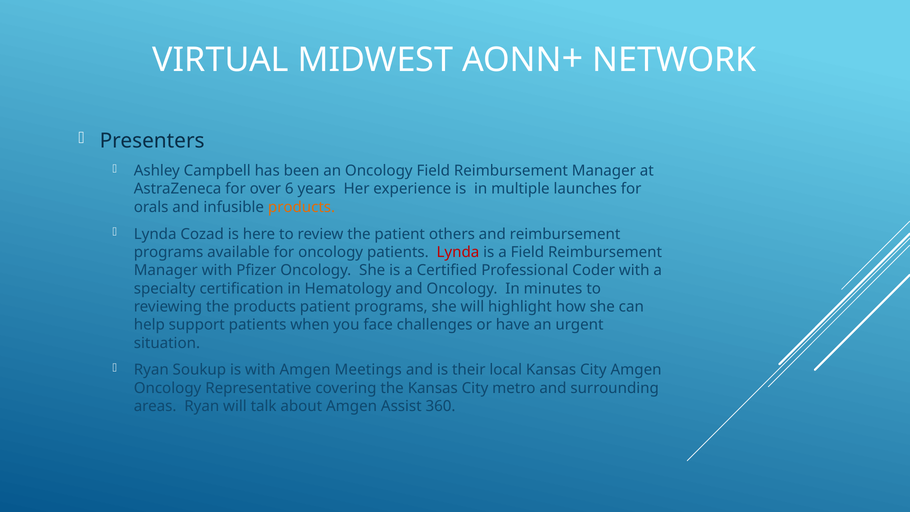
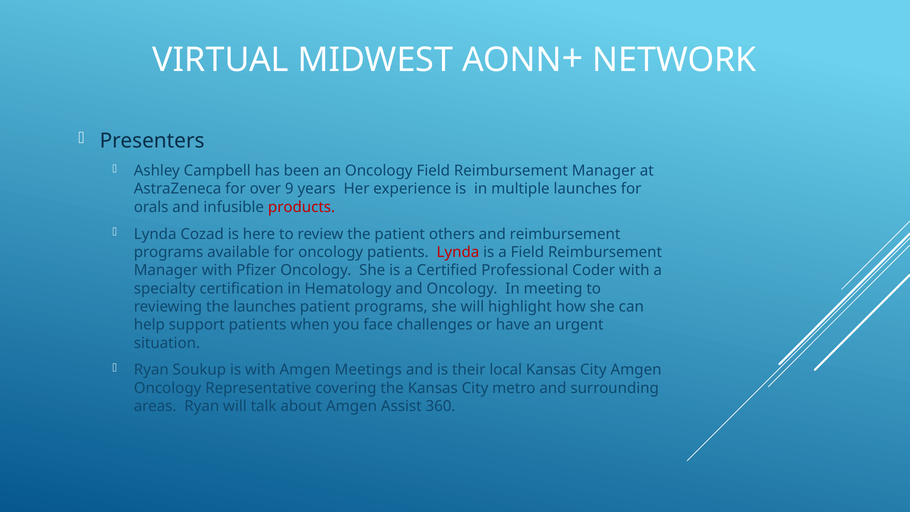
6: 6 -> 9
products at (302, 207) colour: orange -> red
minutes: minutes -> meeting
the products: products -> launches
